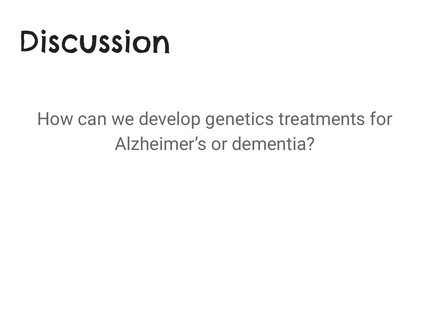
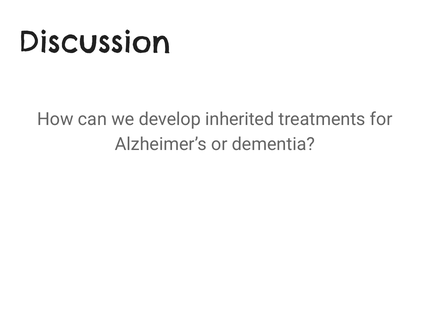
genetics: genetics -> inherited
